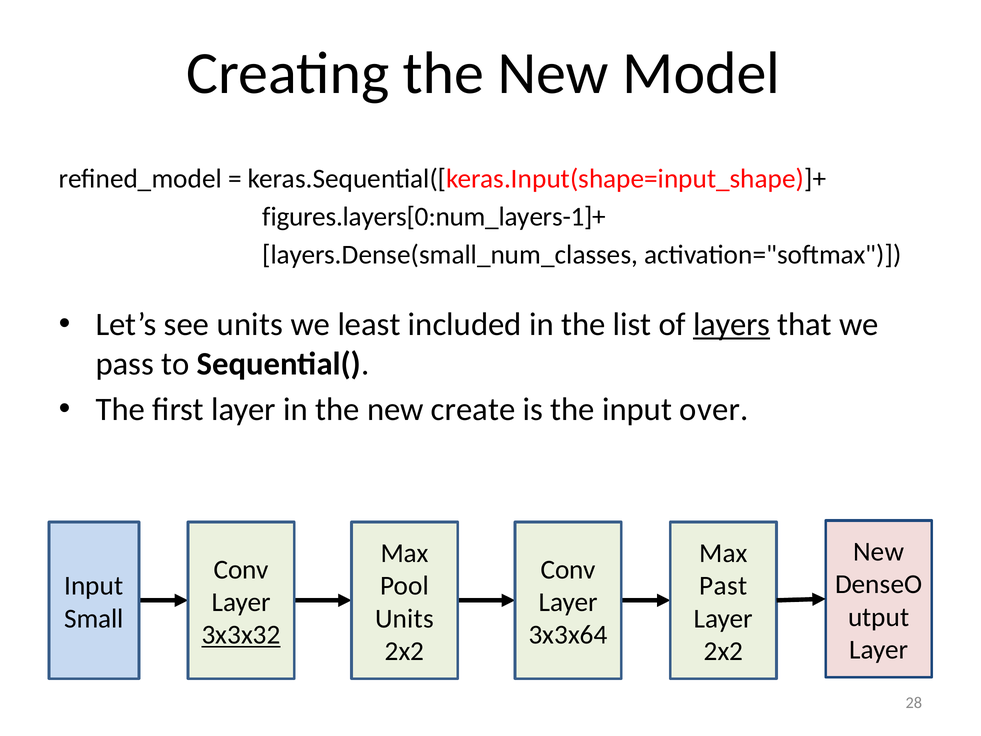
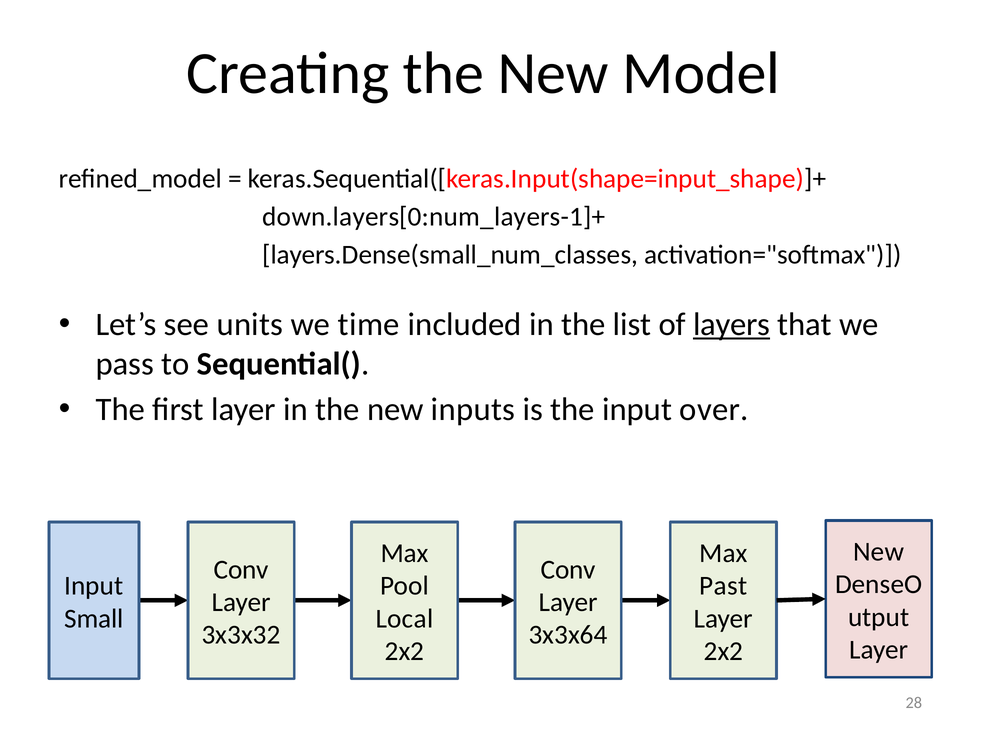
figures.layers[0:num_layers-1]+: figures.layers[0:num_layers-1]+ -> down.layers[0:num_layers-1]+
least: least -> time
create: create -> inputs
Units at (405, 618): Units -> Local
3x3x32 underline: present -> none
